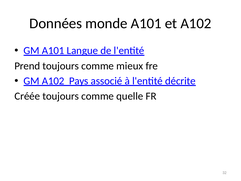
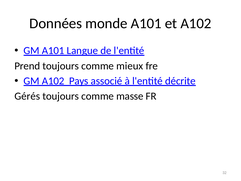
Créée: Créée -> Gérés
quelle: quelle -> masse
